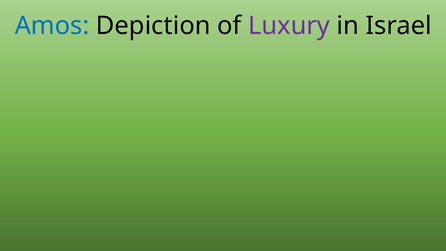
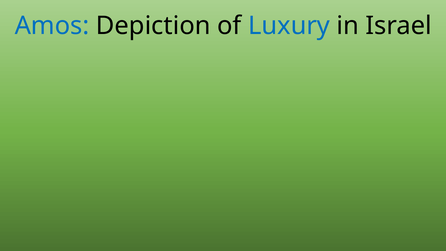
Luxury colour: purple -> blue
